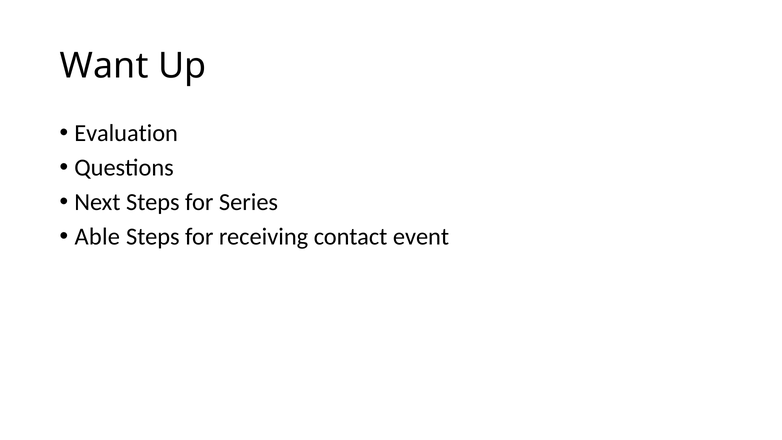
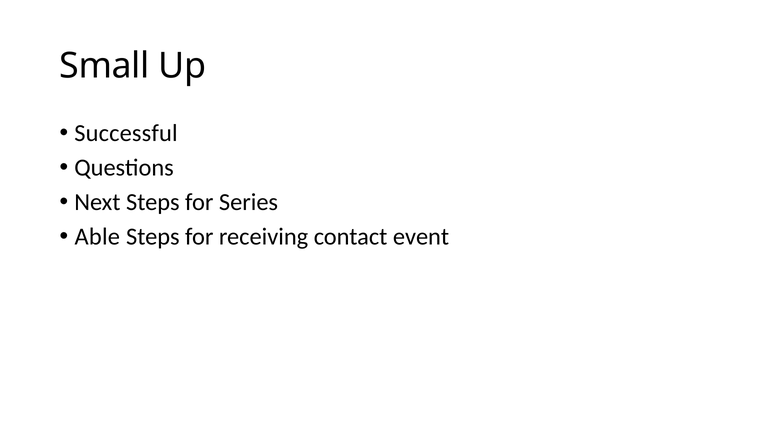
Want: Want -> Small
Evaluation: Evaluation -> Successful
